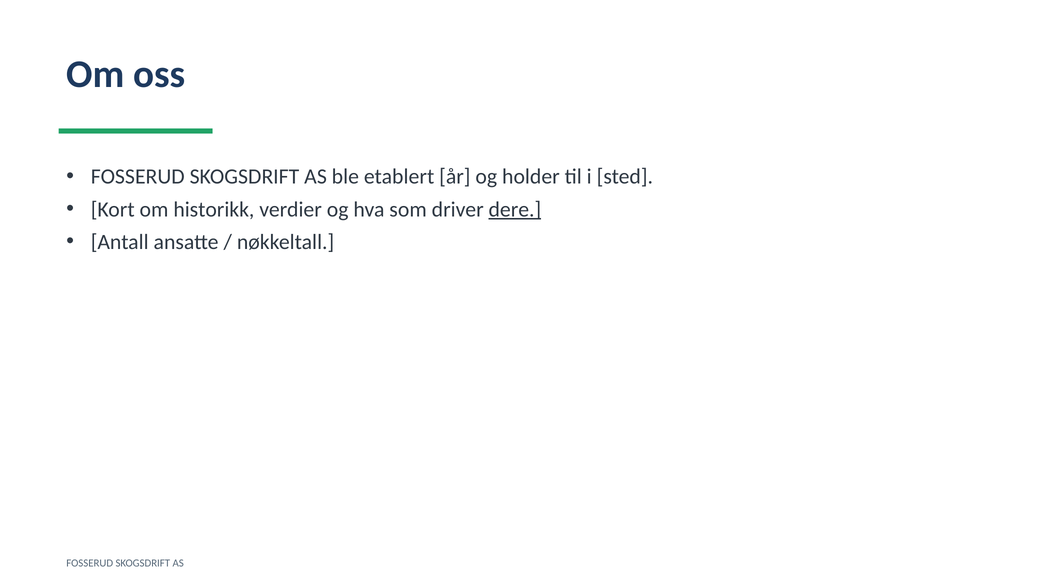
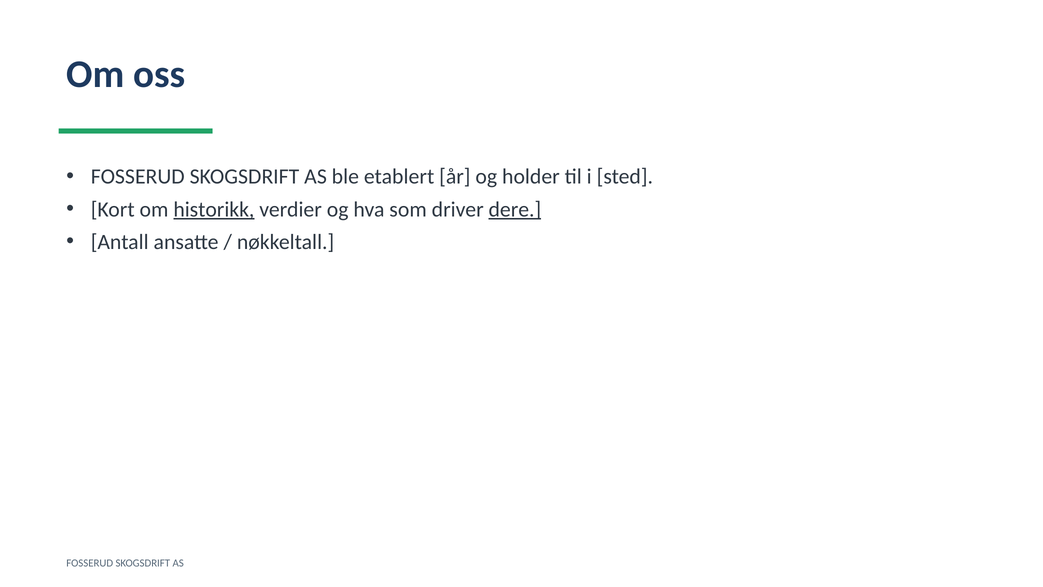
historikk underline: none -> present
